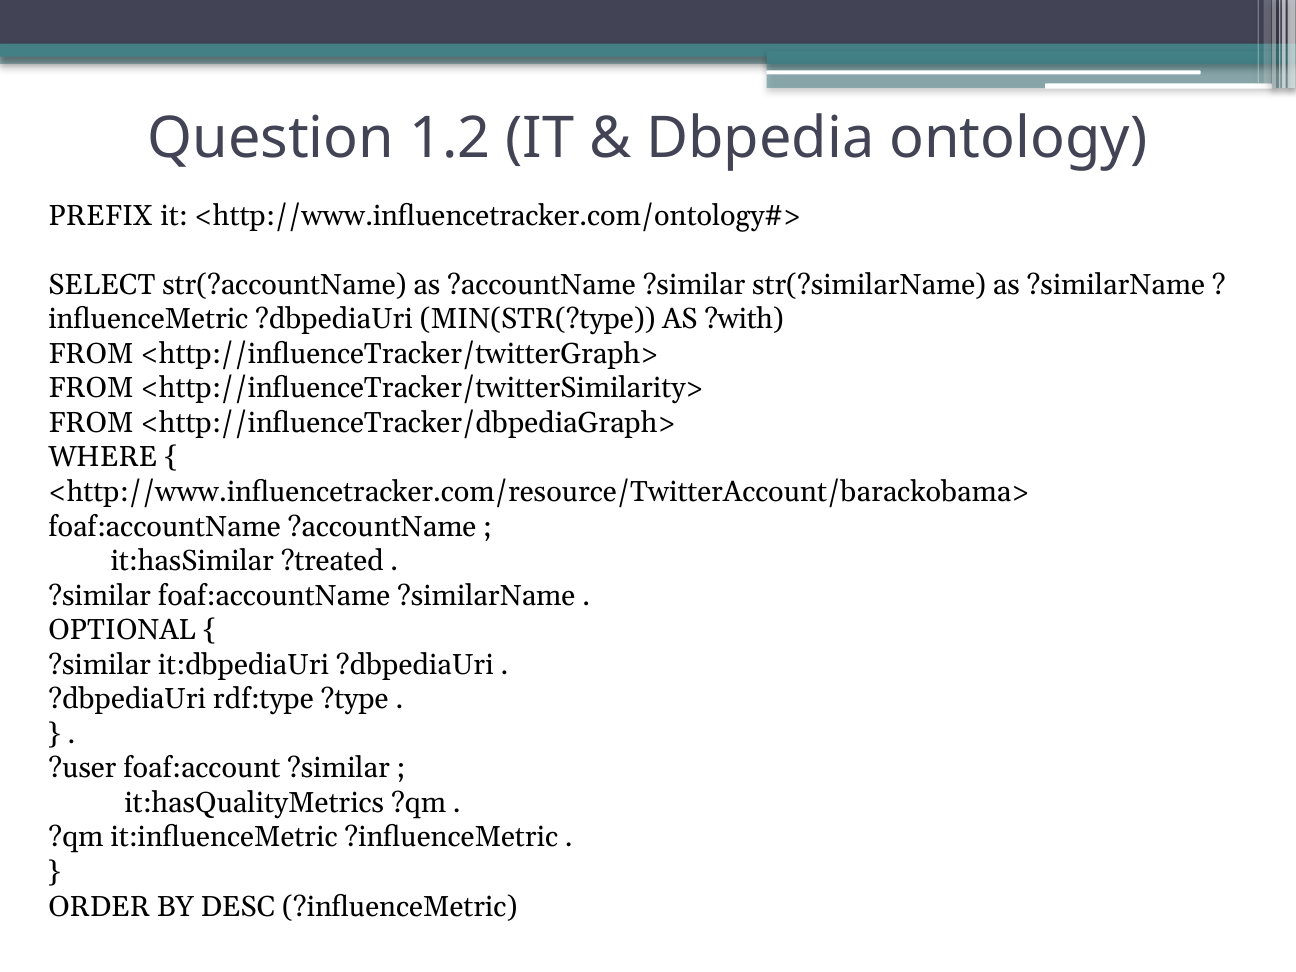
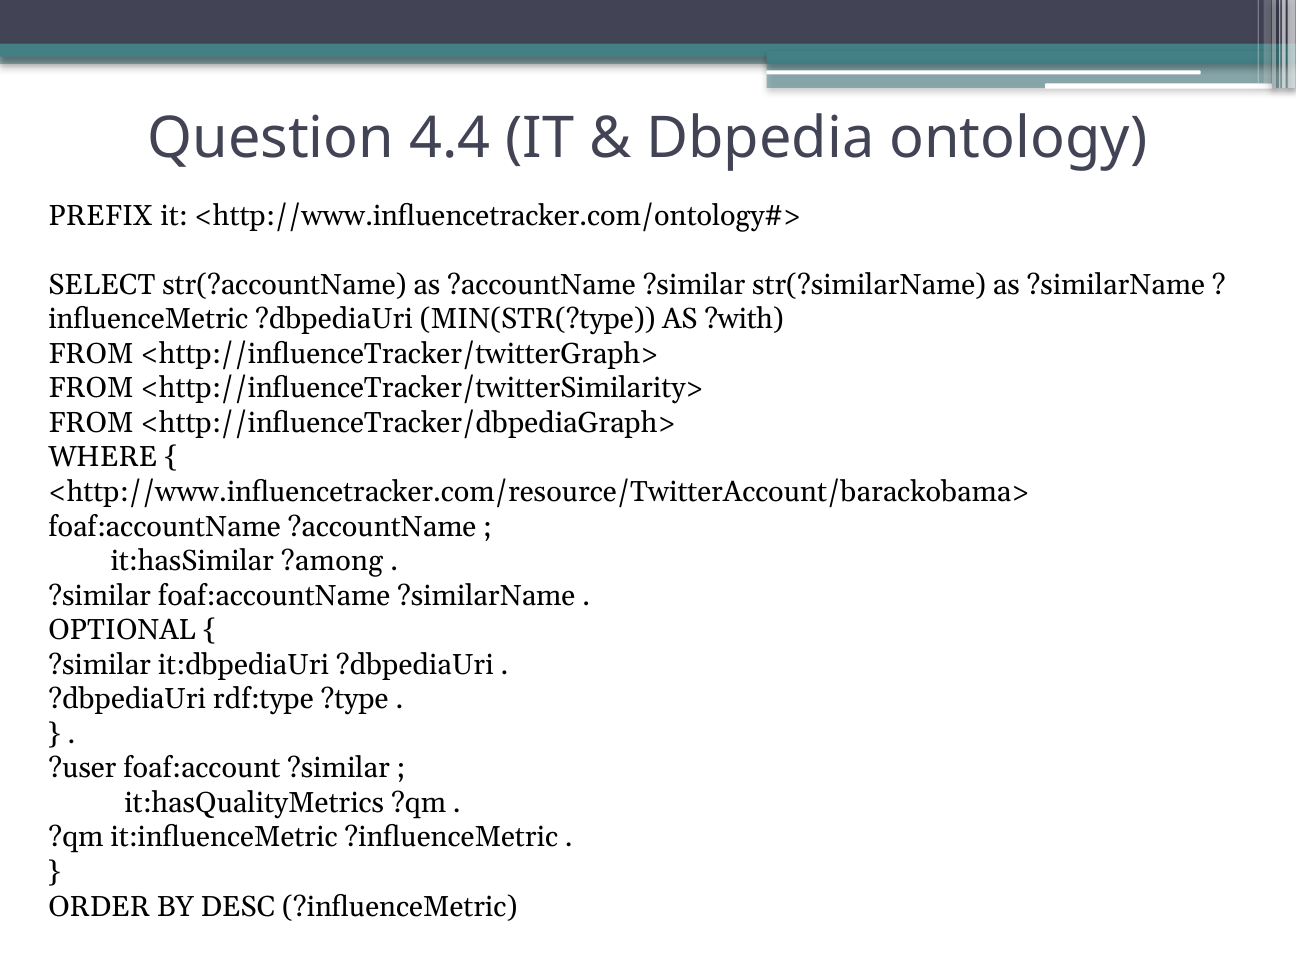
1.2: 1.2 -> 4.4
?treated: ?treated -> ?among
